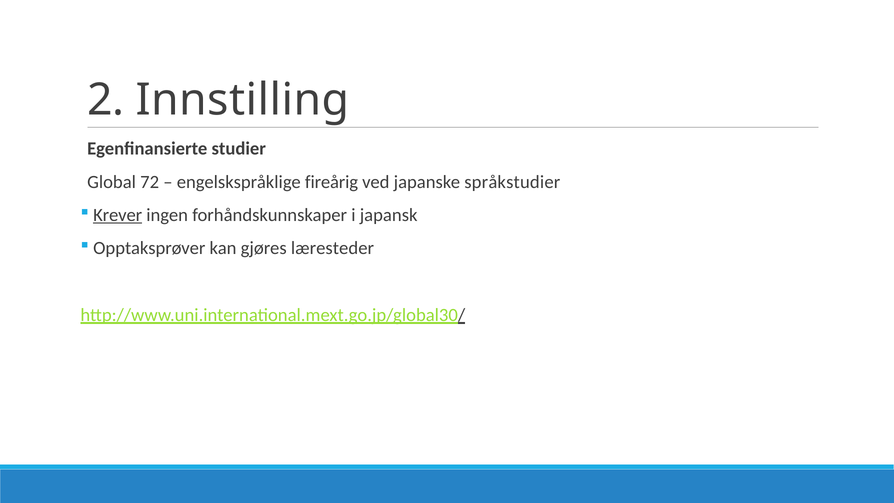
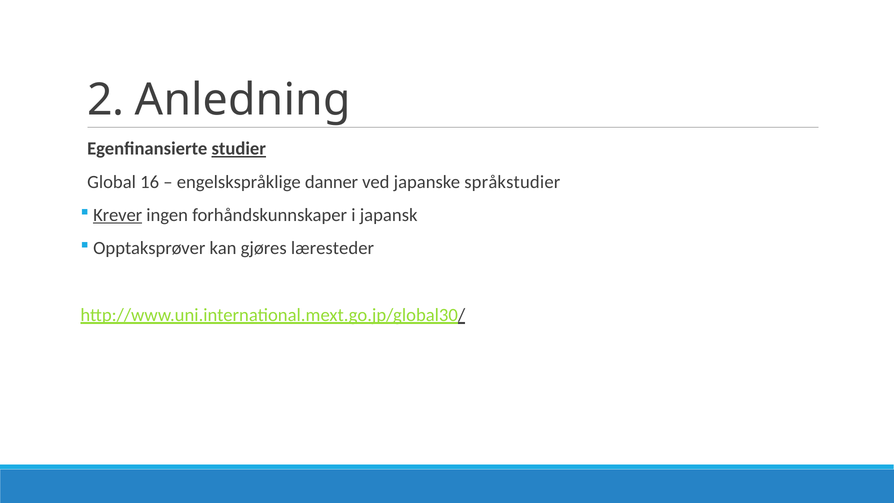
Innstilling: Innstilling -> Anledning
studier underline: none -> present
72: 72 -> 16
fireårig: fireårig -> danner
